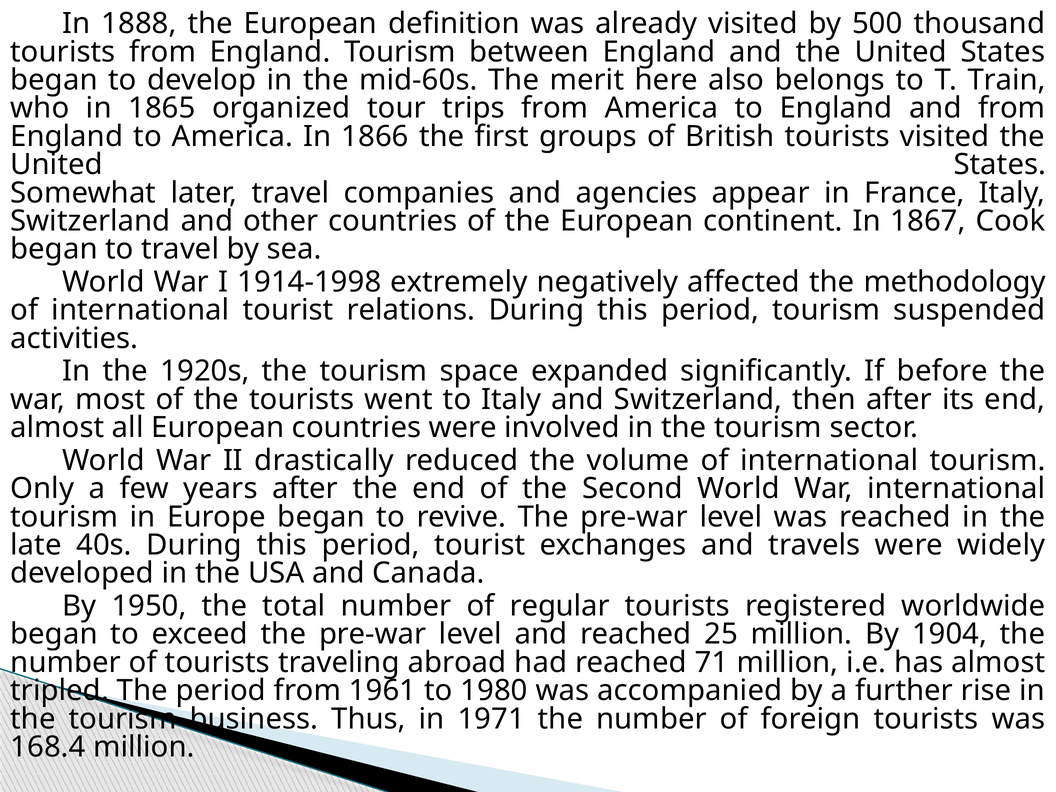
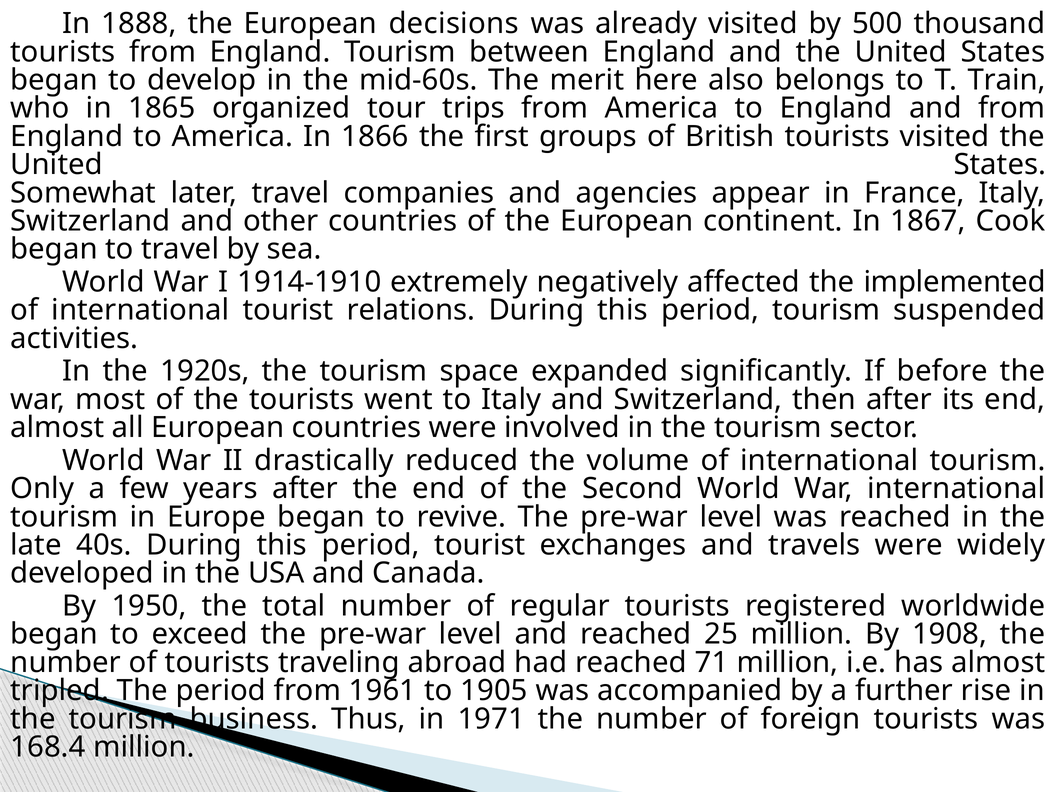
definition: definition -> decisions
1914-1998: 1914-1998 -> 1914-1910
methodology: methodology -> implemented
1904: 1904 -> 1908
1980: 1980 -> 1905
